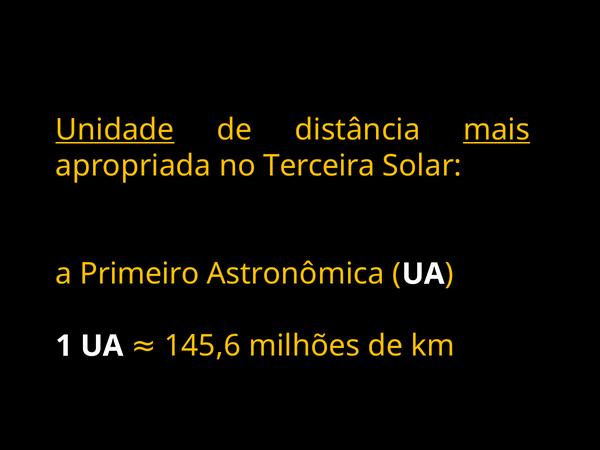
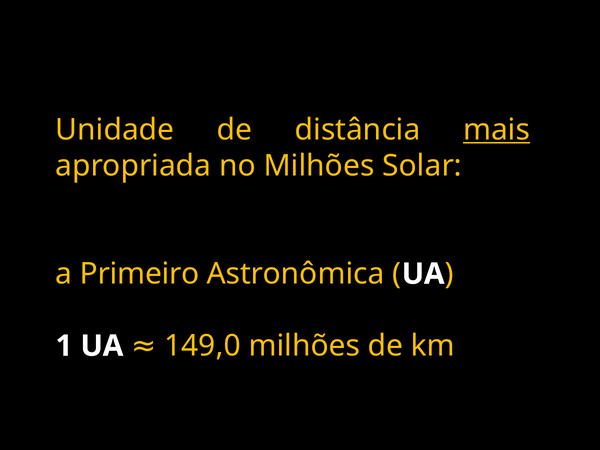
Unidade underline: present -> none
no Terceira: Terceira -> Milhões
145,6: 145,6 -> 149,0
